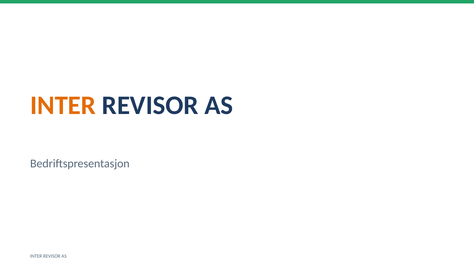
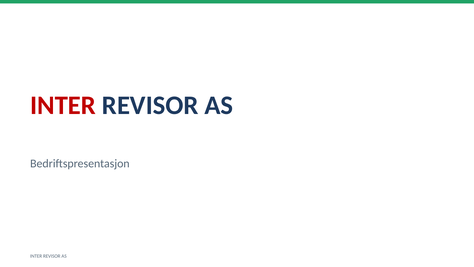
INTER at (63, 105) colour: orange -> red
